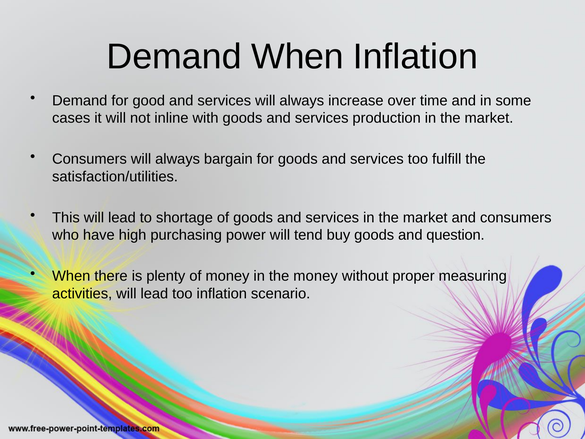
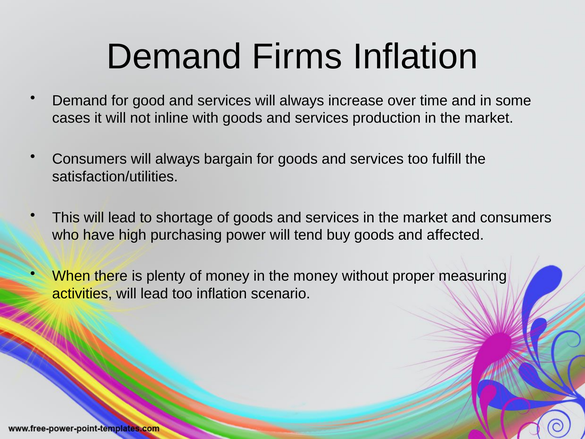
Demand When: When -> Firms
question: question -> affected
